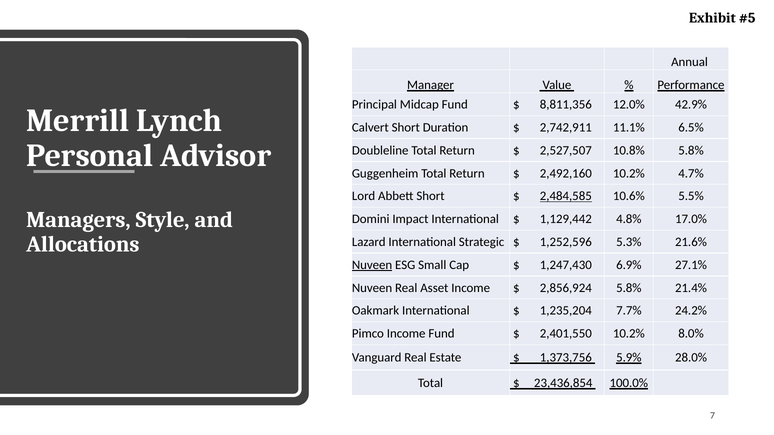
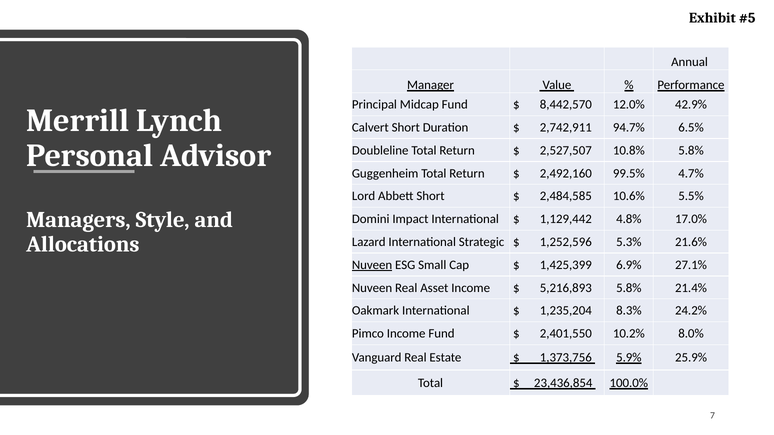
8,811,356: 8,811,356 -> 8,442,570
11.1%: 11.1% -> 94.7%
2,492,160 10.2%: 10.2% -> 99.5%
2,484,585 underline: present -> none
1,247,430: 1,247,430 -> 1,425,399
2,856,924: 2,856,924 -> 5,216,893
7.7%: 7.7% -> 8.3%
28.0%: 28.0% -> 25.9%
